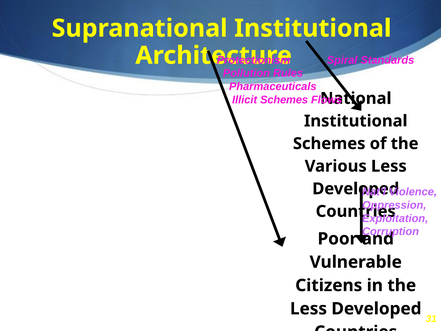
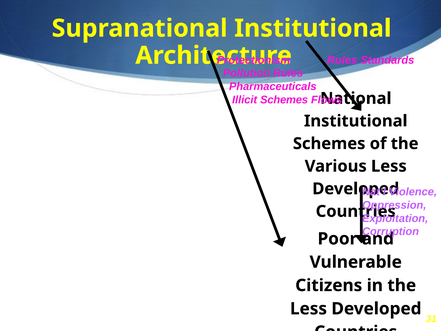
Spiral at (342, 60): Spiral -> Rules
